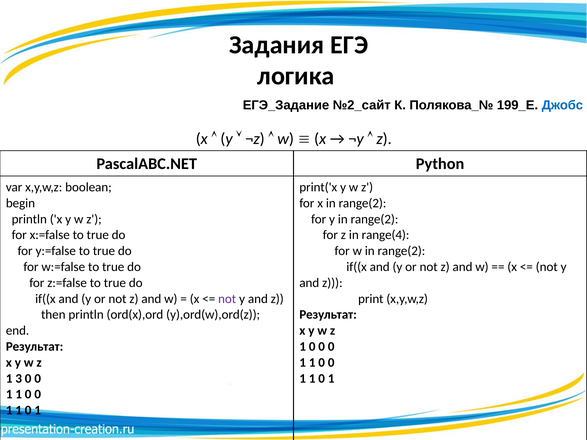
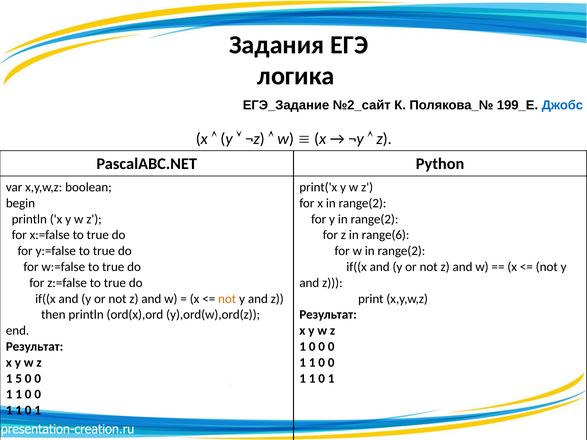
range(4: range(4 -> range(6
not at (227, 299) colour: purple -> orange
3: 3 -> 5
